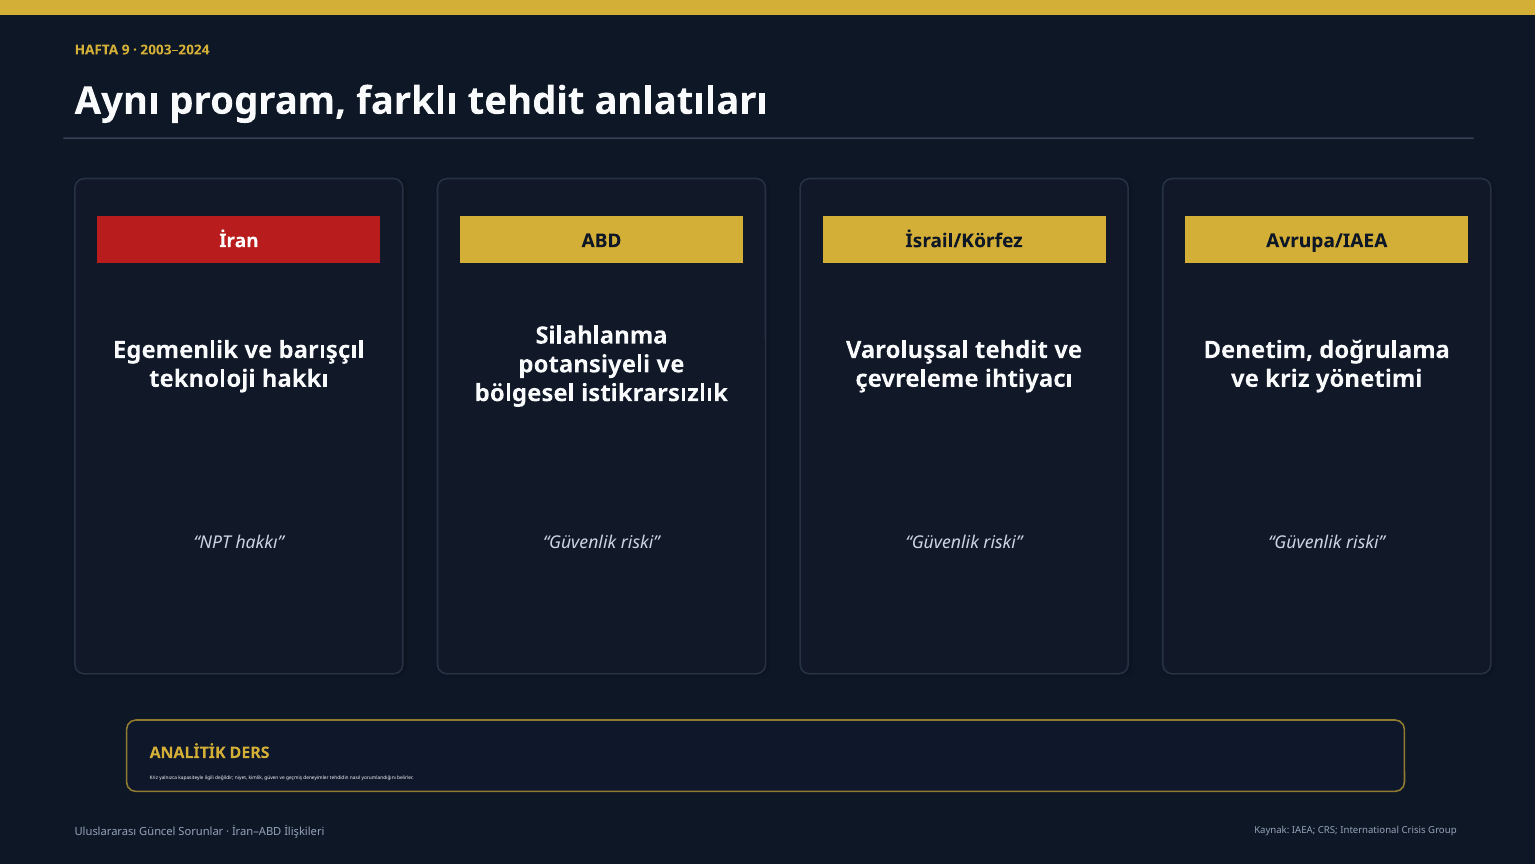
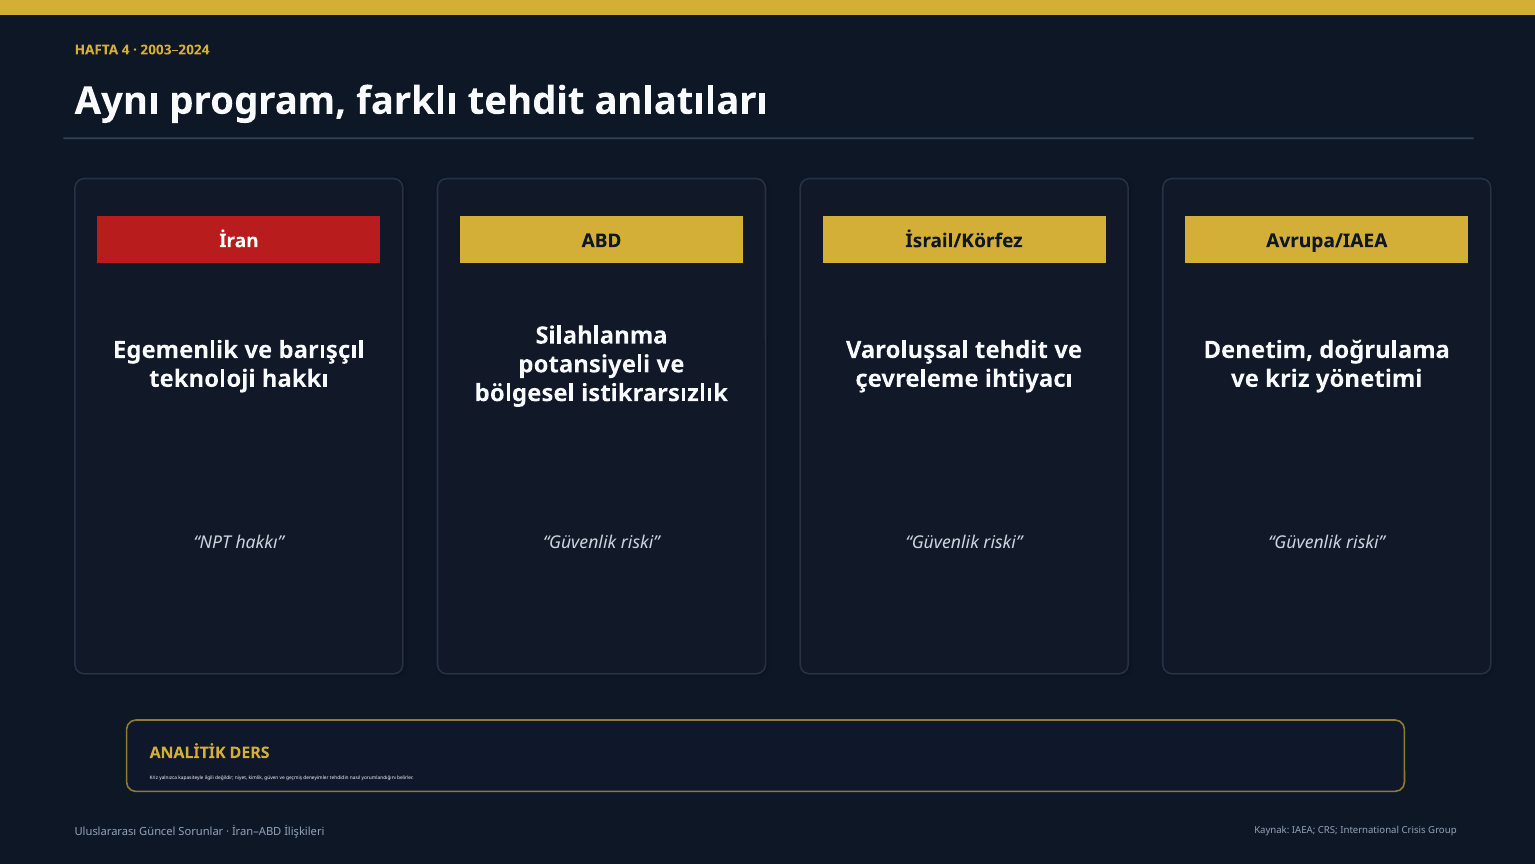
9: 9 -> 4
